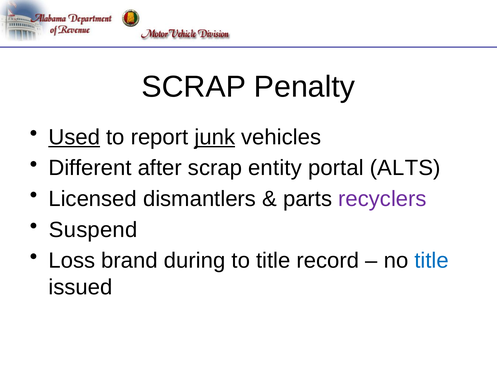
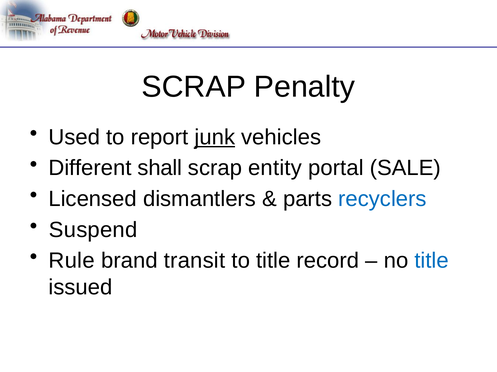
Used underline: present -> none
after: after -> shall
ALTS: ALTS -> SALE
recyclers colour: purple -> blue
Loss: Loss -> Rule
during: during -> transit
